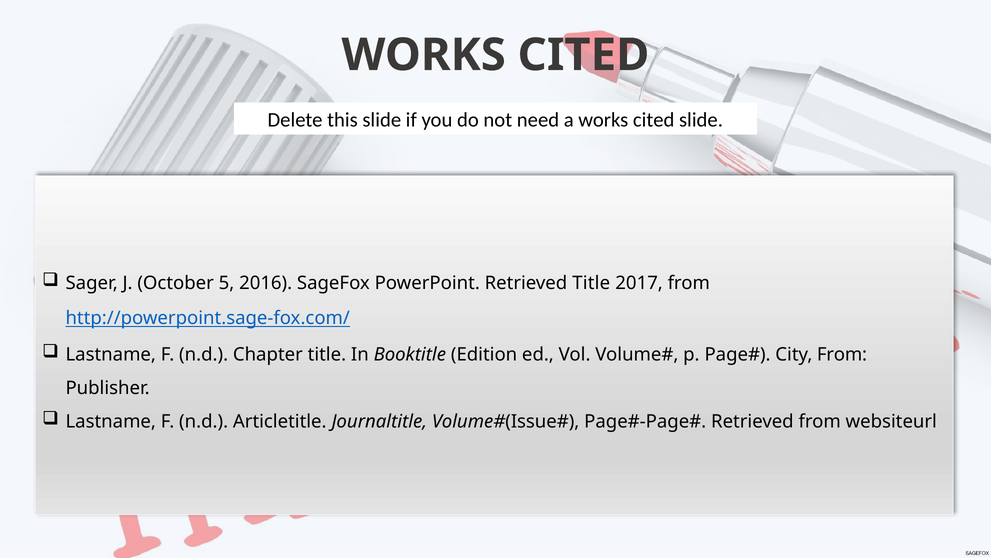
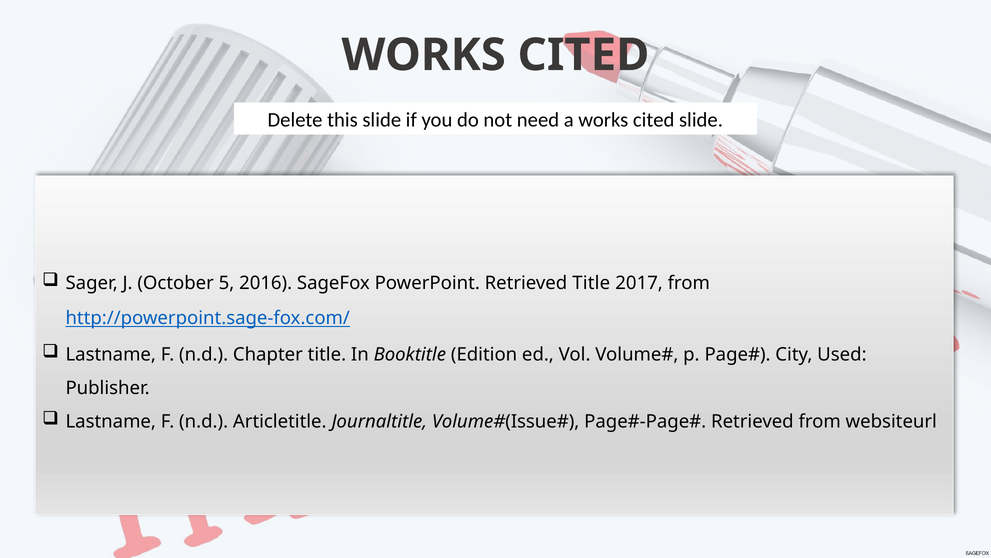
City From: From -> Used
